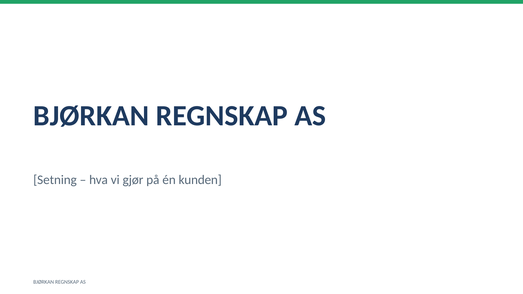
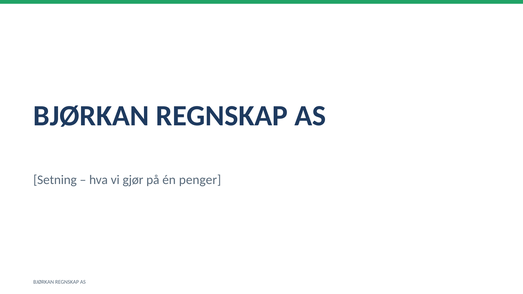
kunden: kunden -> penger
